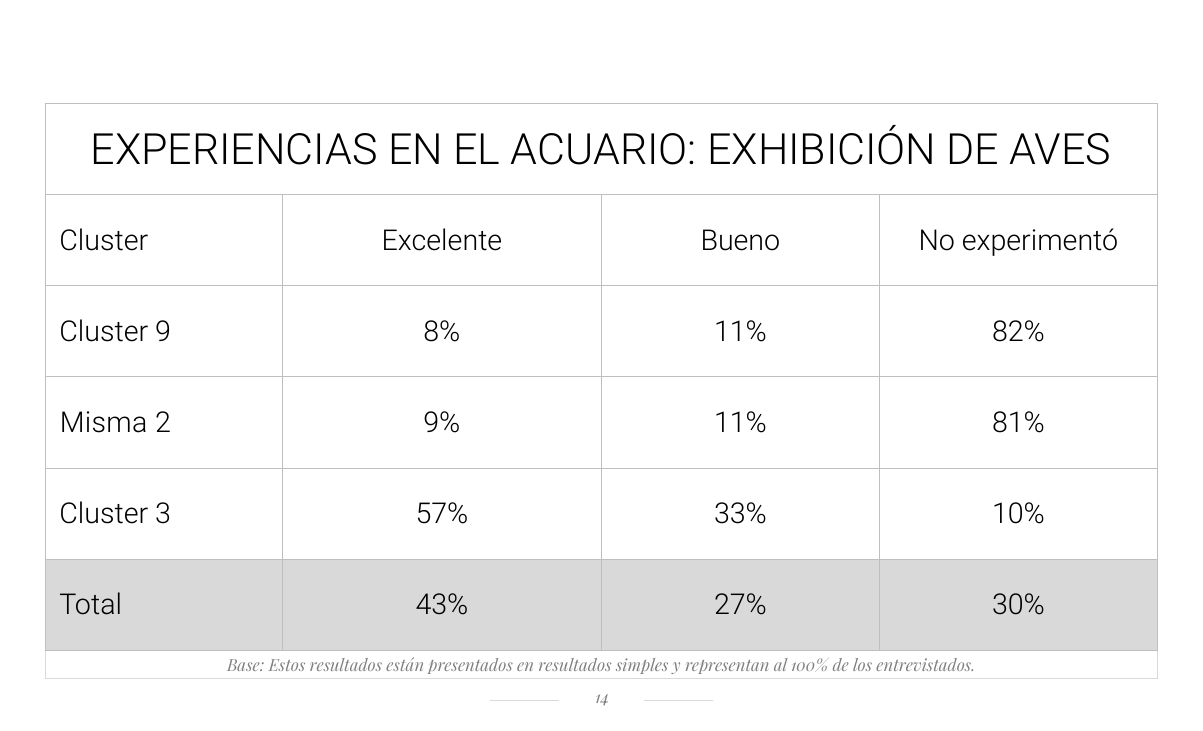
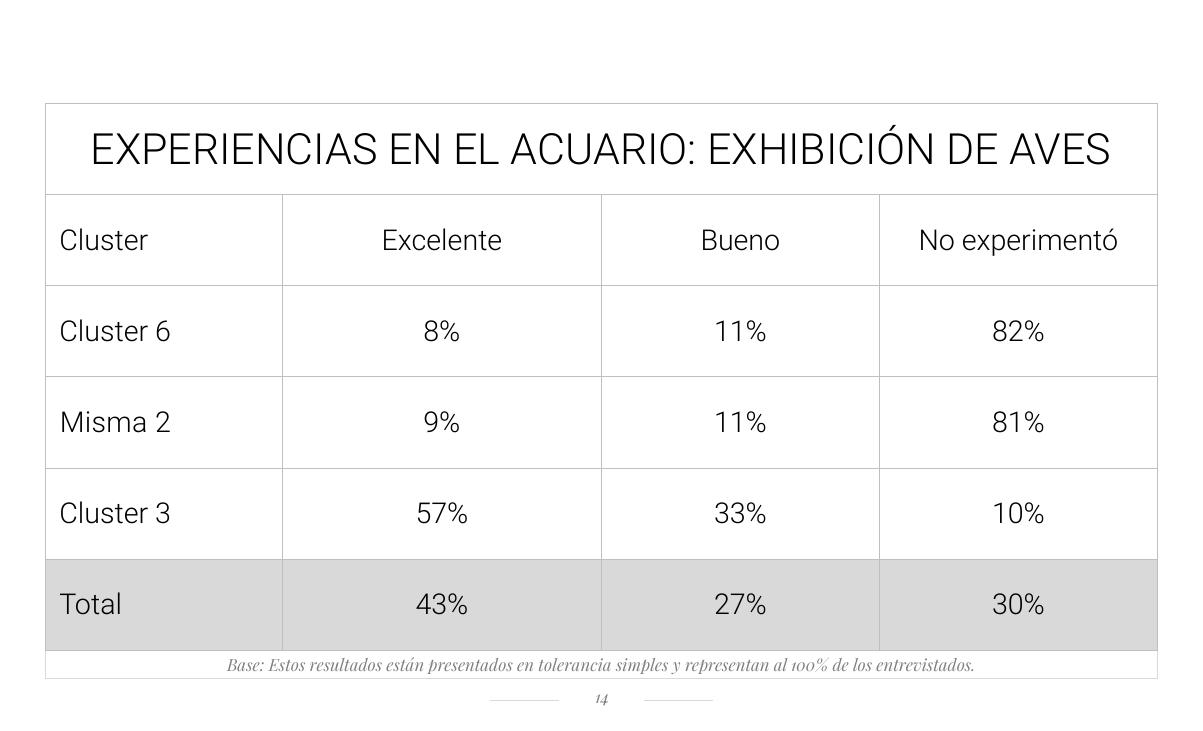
9: 9 -> 6
en resultados: resultados -> tolerancia
